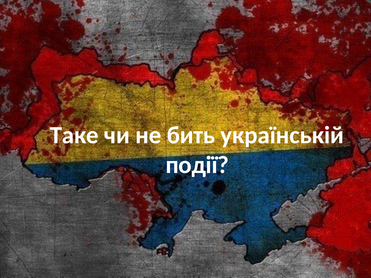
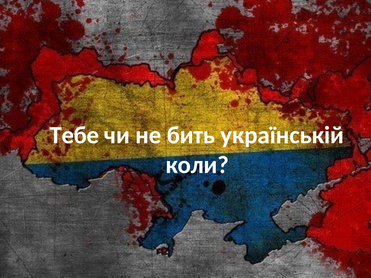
Таке: Таке -> Тебе
події: події -> коли
